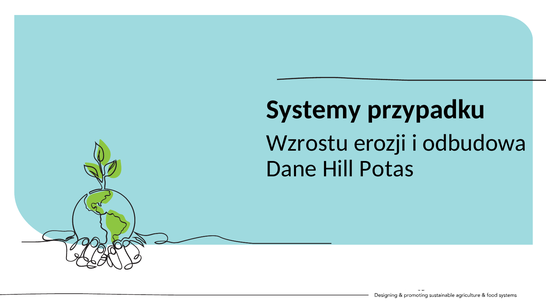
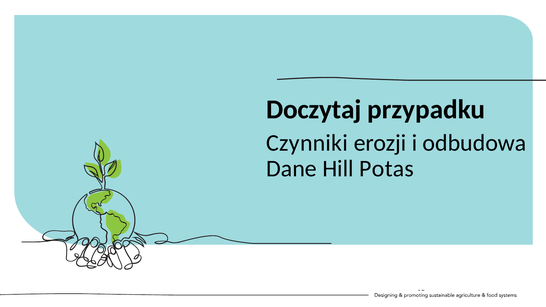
Systemy: Systemy -> Doczytaj
Wzrostu: Wzrostu -> Czynniki
